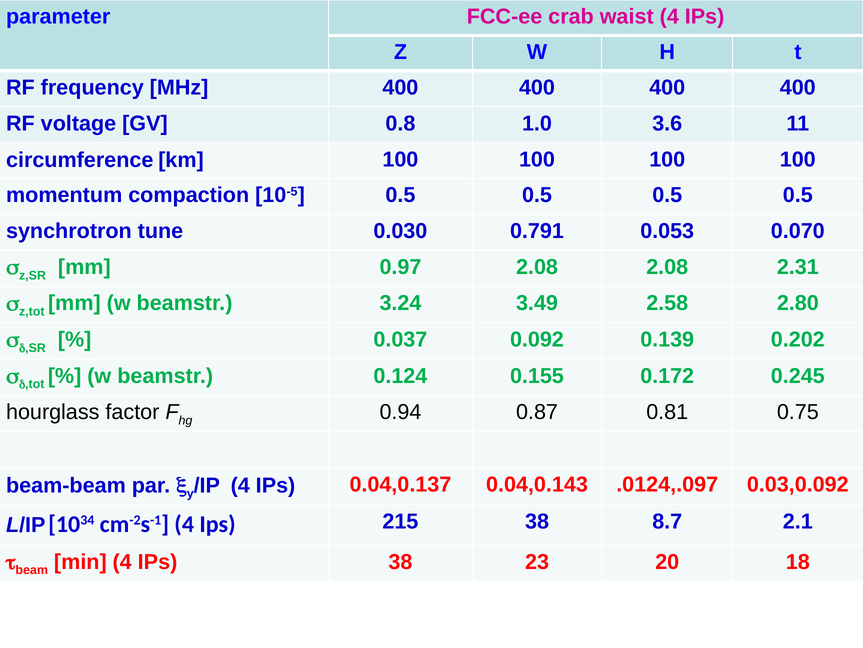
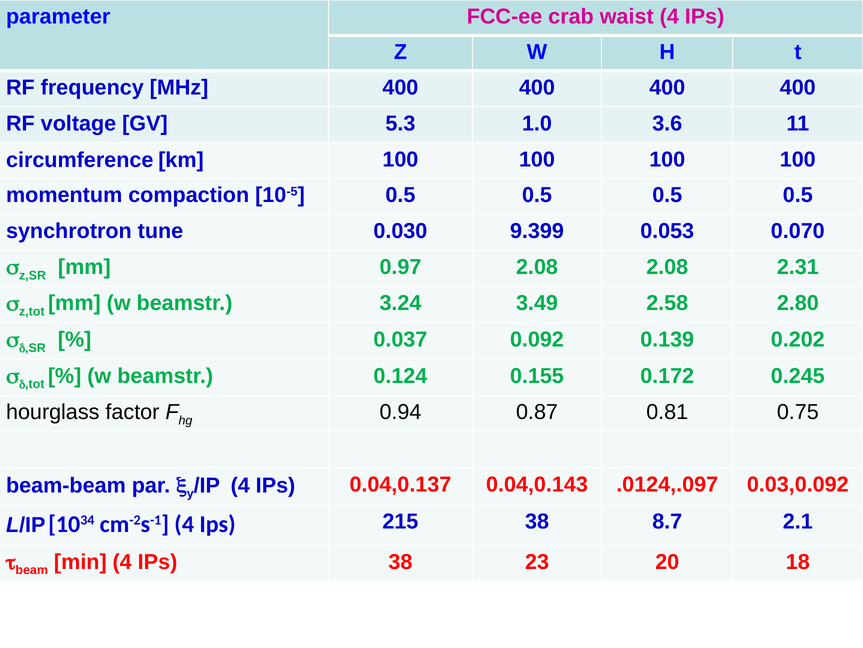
0.8: 0.8 -> 5.3
0.791: 0.791 -> 9.399
